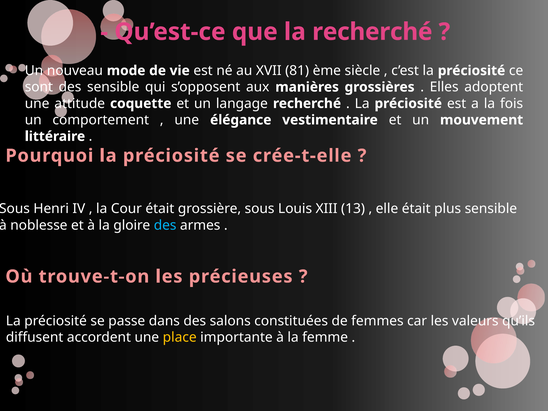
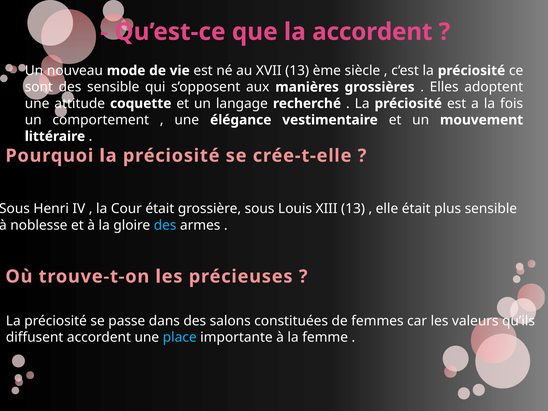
la recherché: recherché -> accordent
XVII 81: 81 -> 13
place colour: yellow -> light blue
